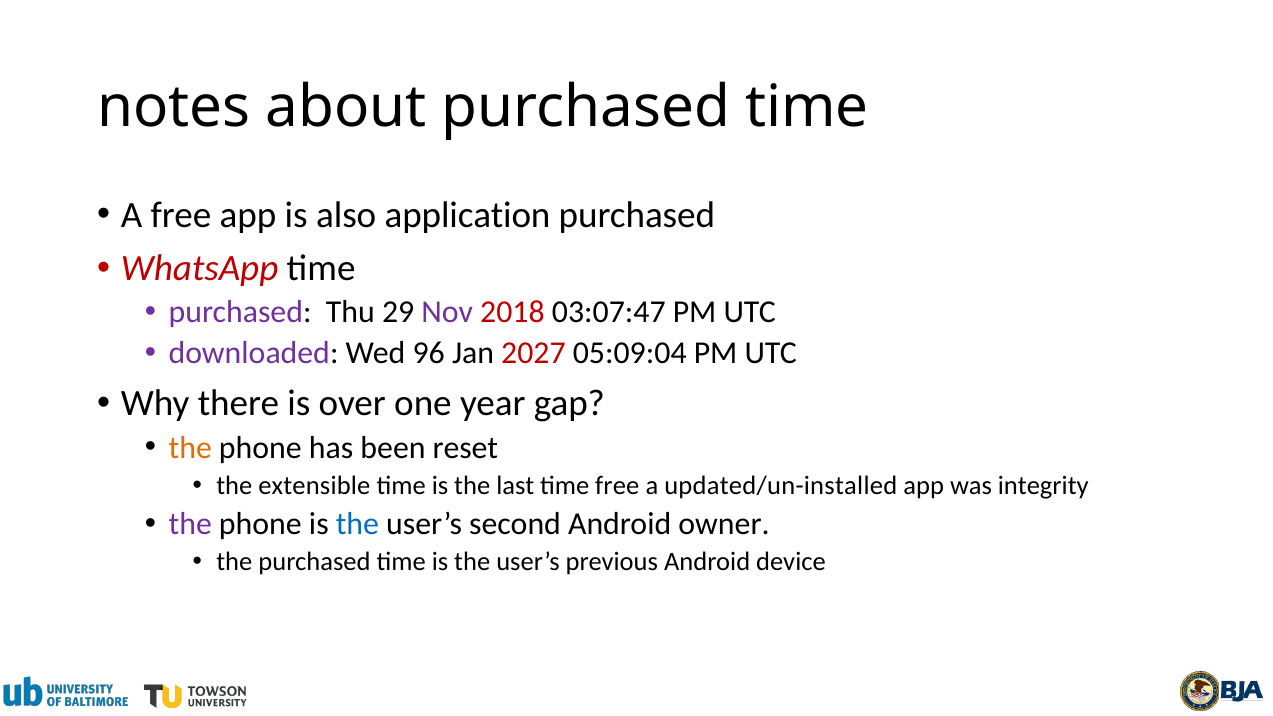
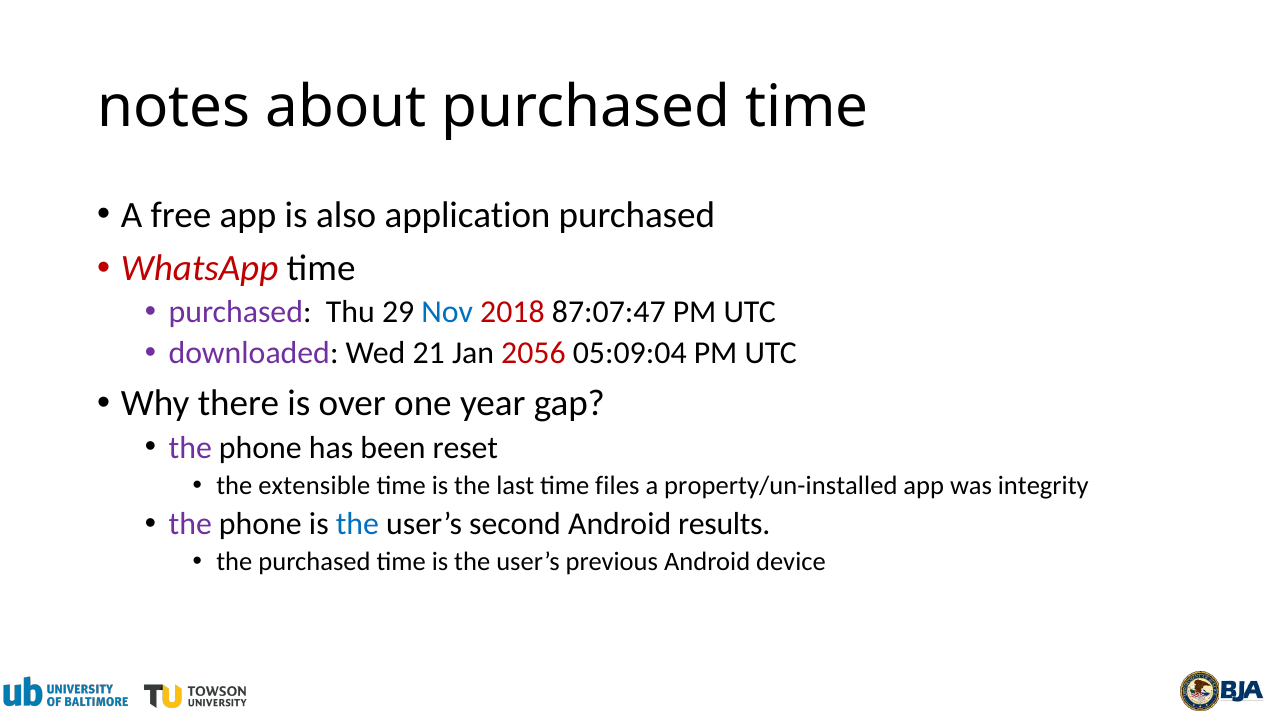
Nov colour: purple -> blue
03:07:47: 03:07:47 -> 87:07:47
96: 96 -> 21
2027: 2027 -> 2056
the at (190, 448) colour: orange -> purple
time free: free -> files
updated/un-installed: updated/un-installed -> property/un-installed
owner: owner -> results
